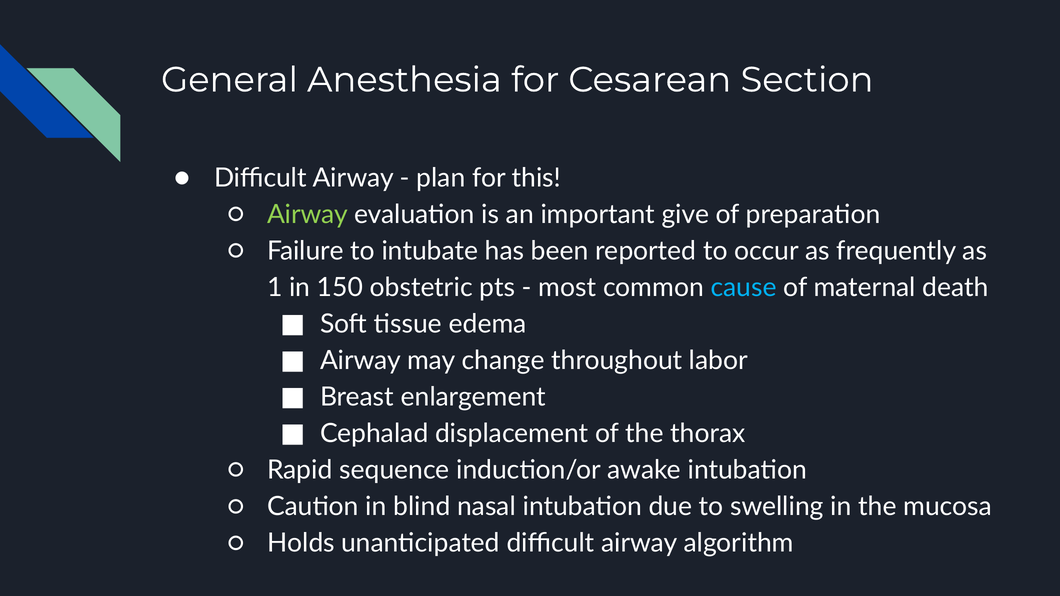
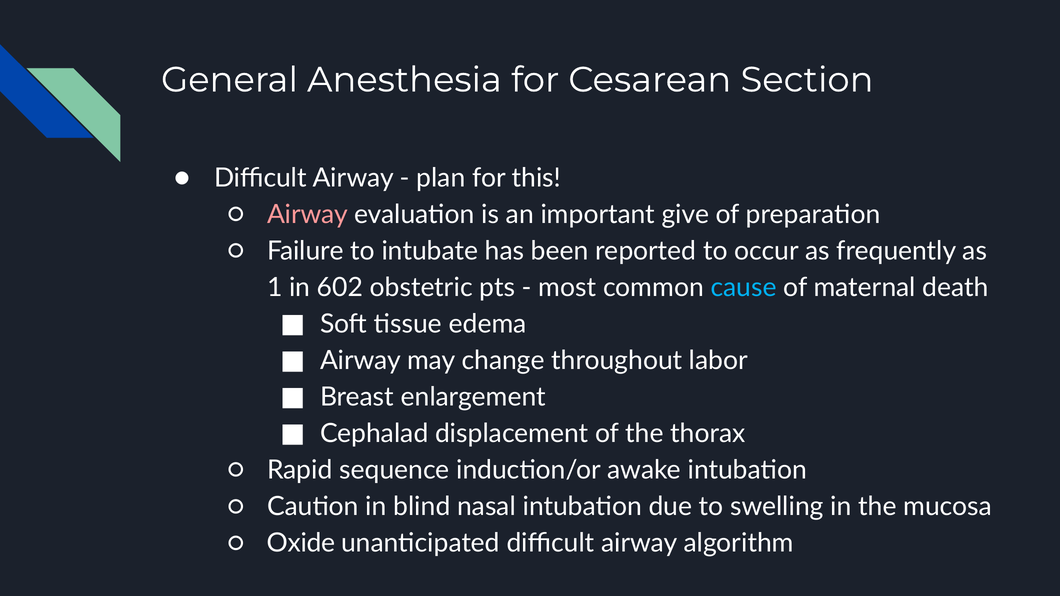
Airway at (308, 214) colour: light green -> pink
150: 150 -> 602
Holds: Holds -> Oxide
